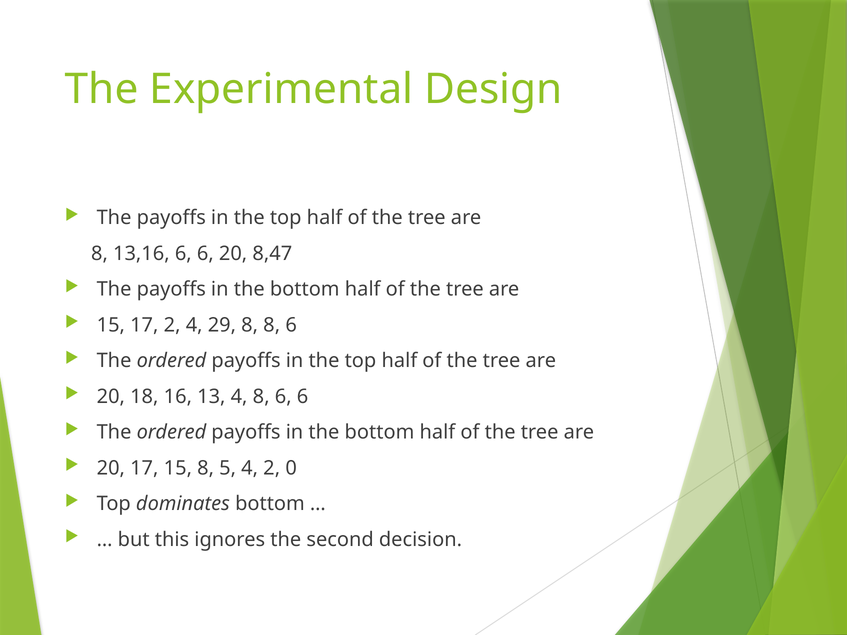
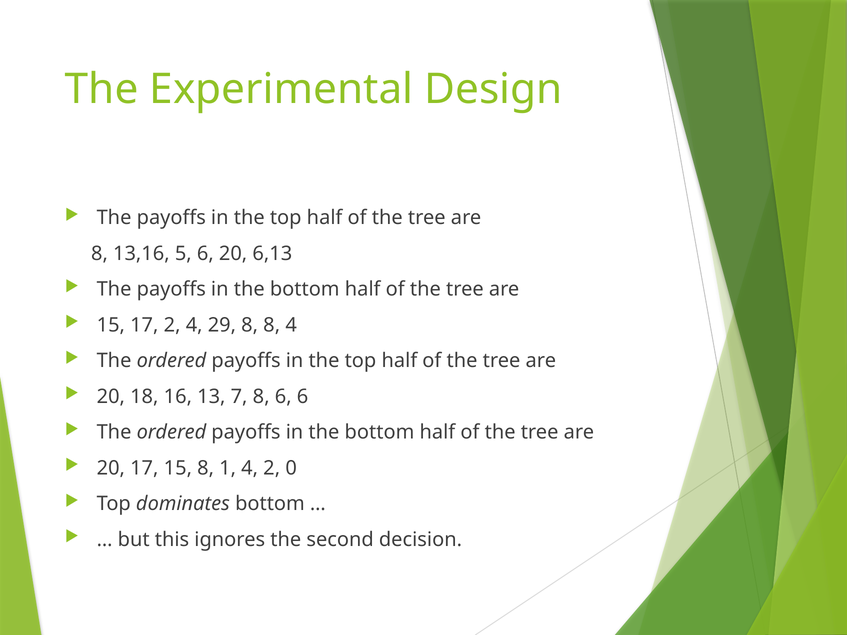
13,16 6: 6 -> 5
8,47: 8,47 -> 6,13
8 8 6: 6 -> 4
13 4: 4 -> 7
5: 5 -> 1
